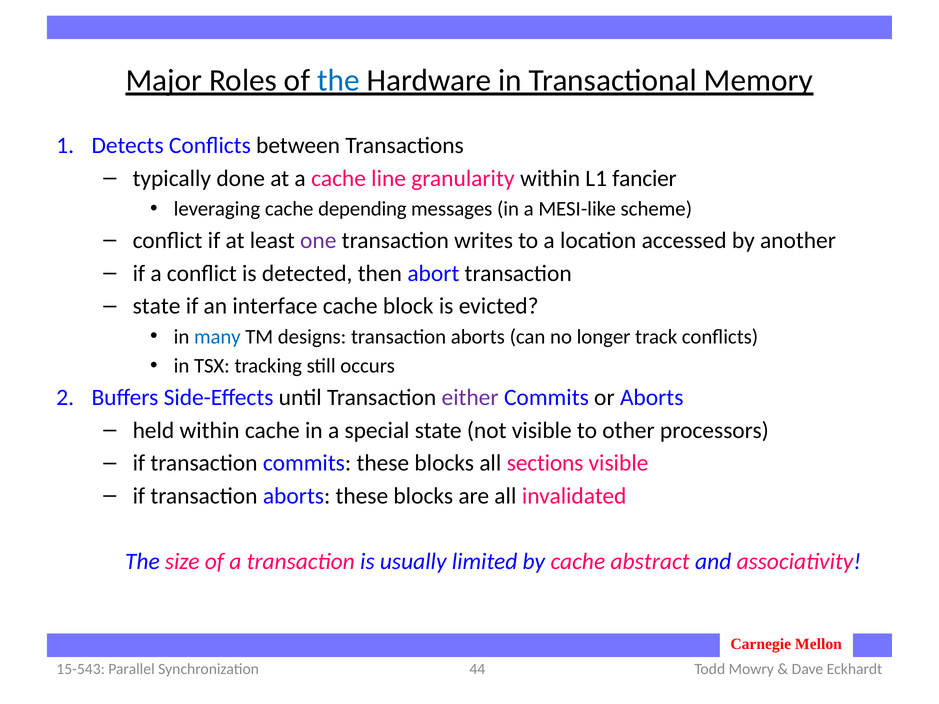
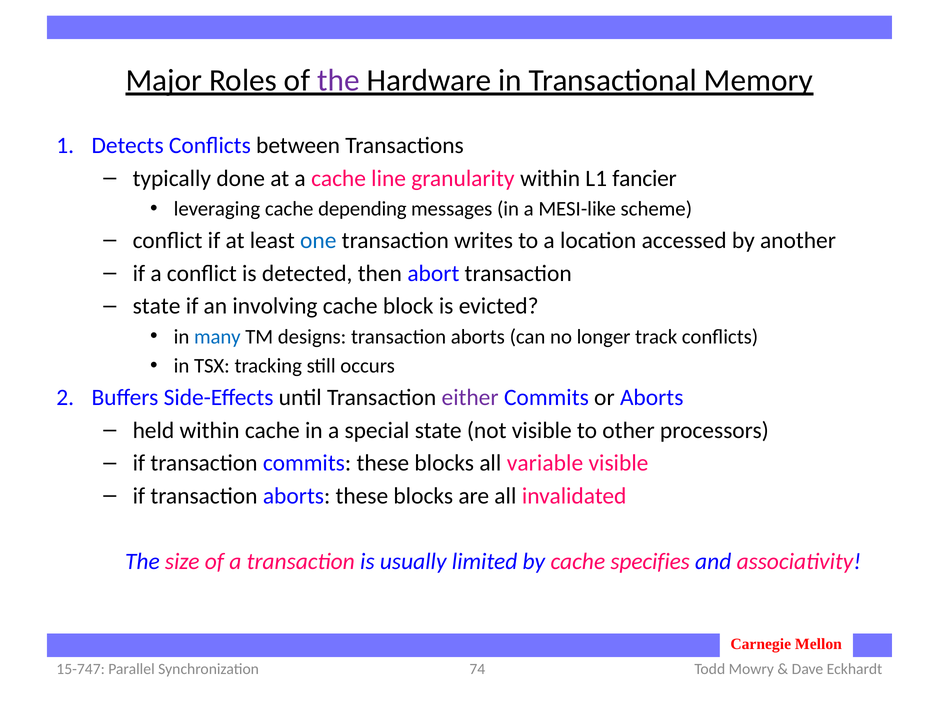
the at (338, 80) colour: blue -> purple
one colour: purple -> blue
interface: interface -> involving
sections: sections -> variable
abstract: abstract -> specifies
15-543: 15-543 -> 15-747
44: 44 -> 74
